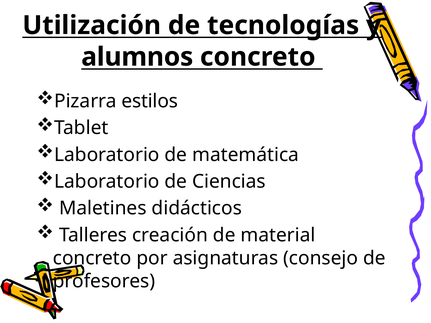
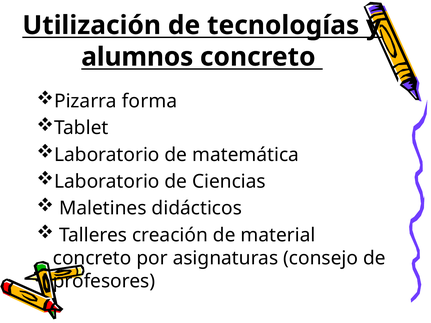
estilos: estilos -> forma
